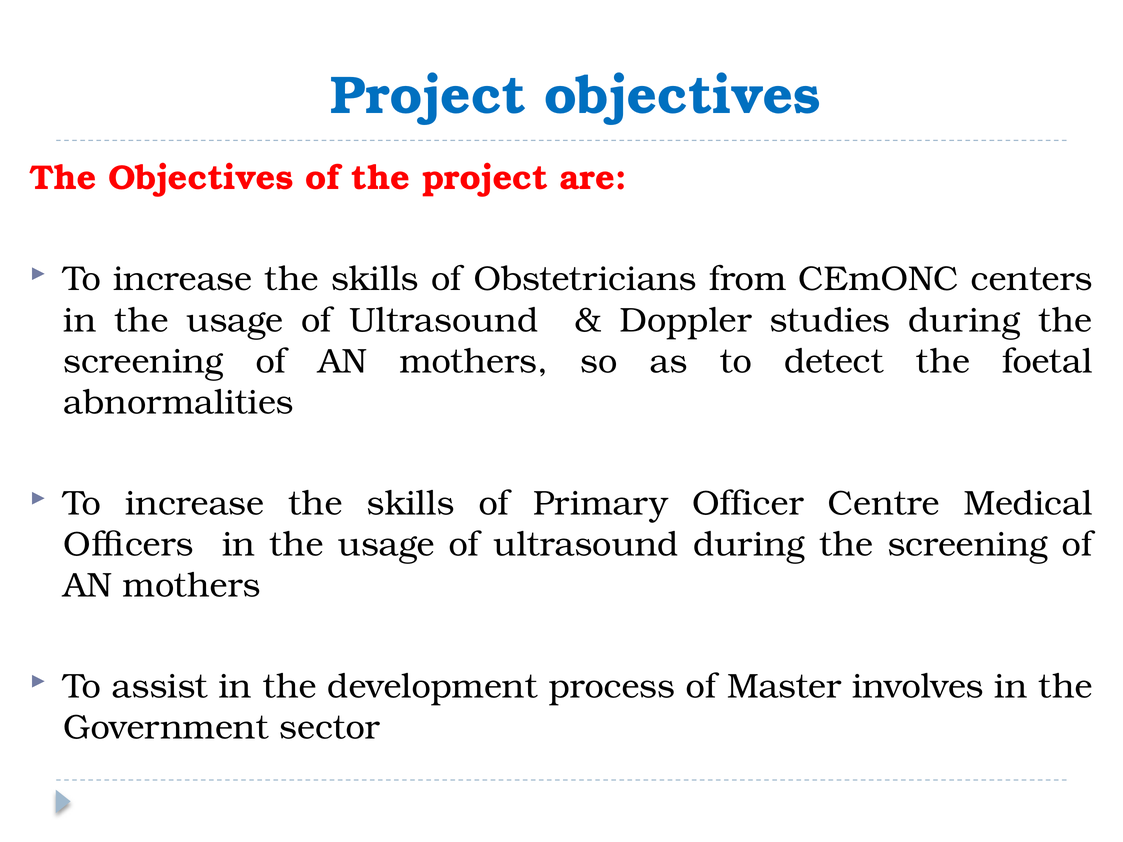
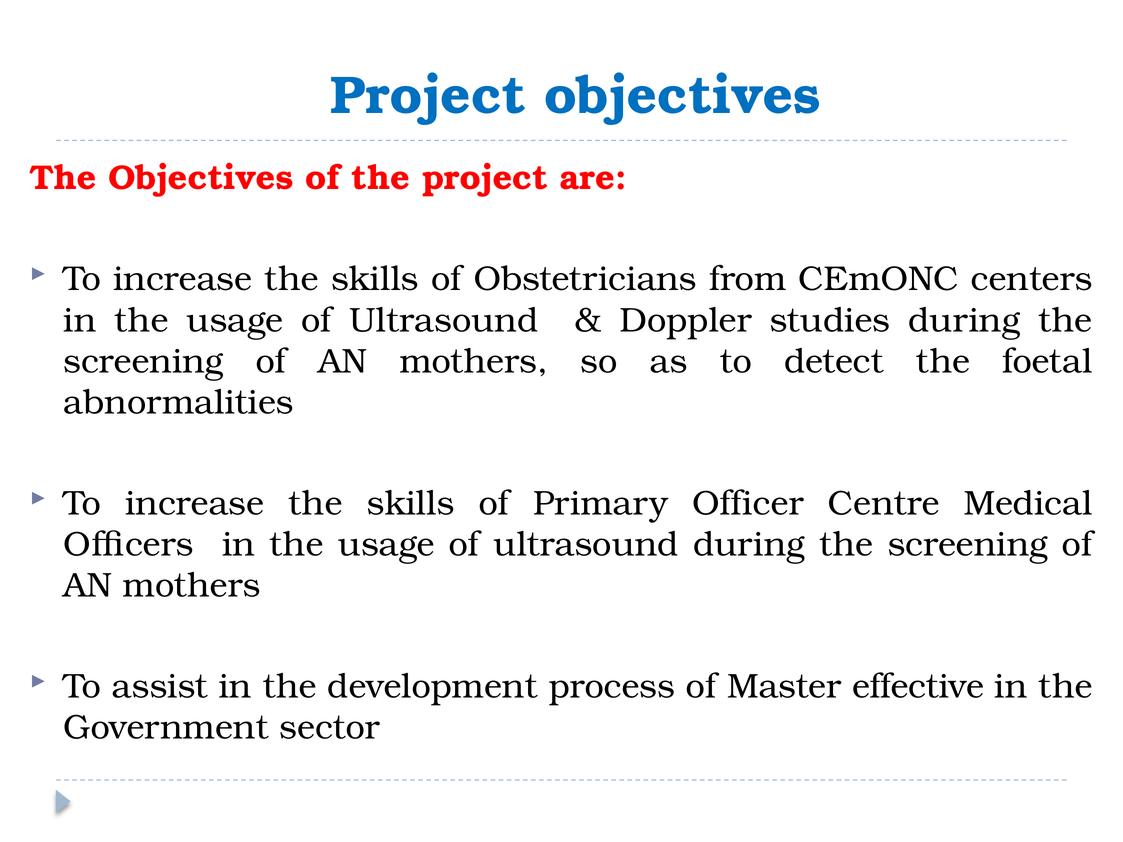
involves: involves -> effective
